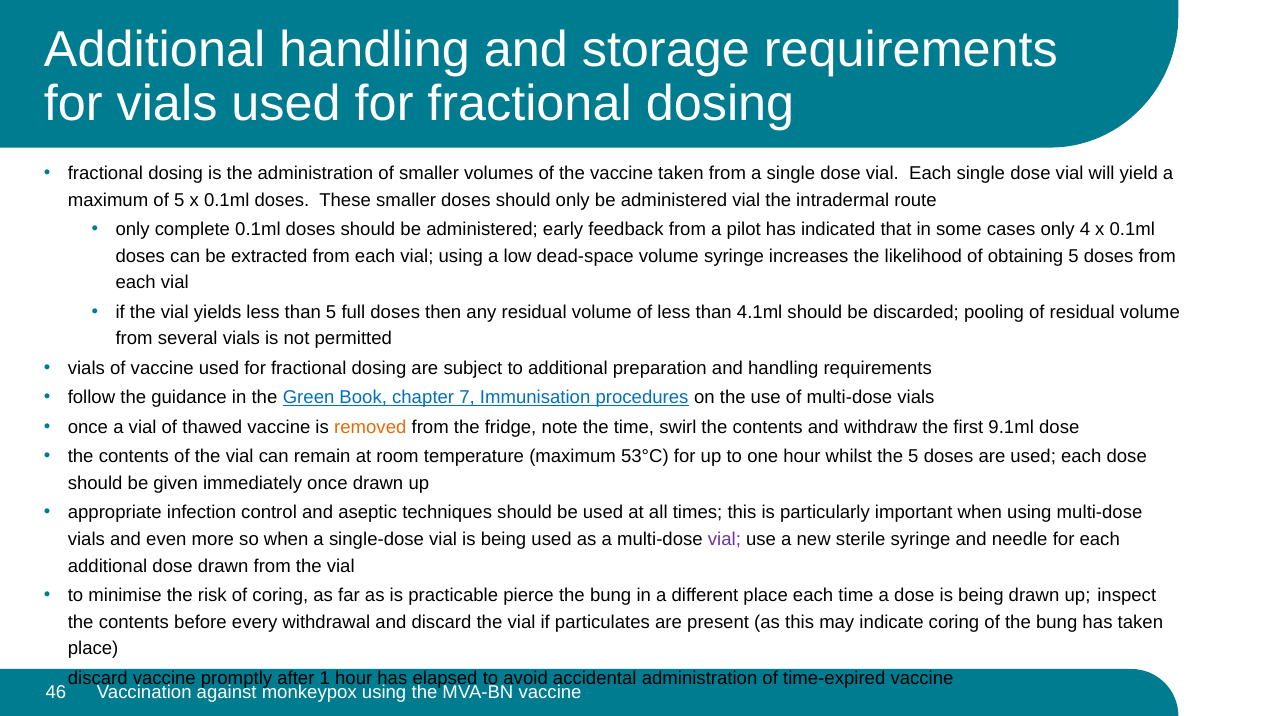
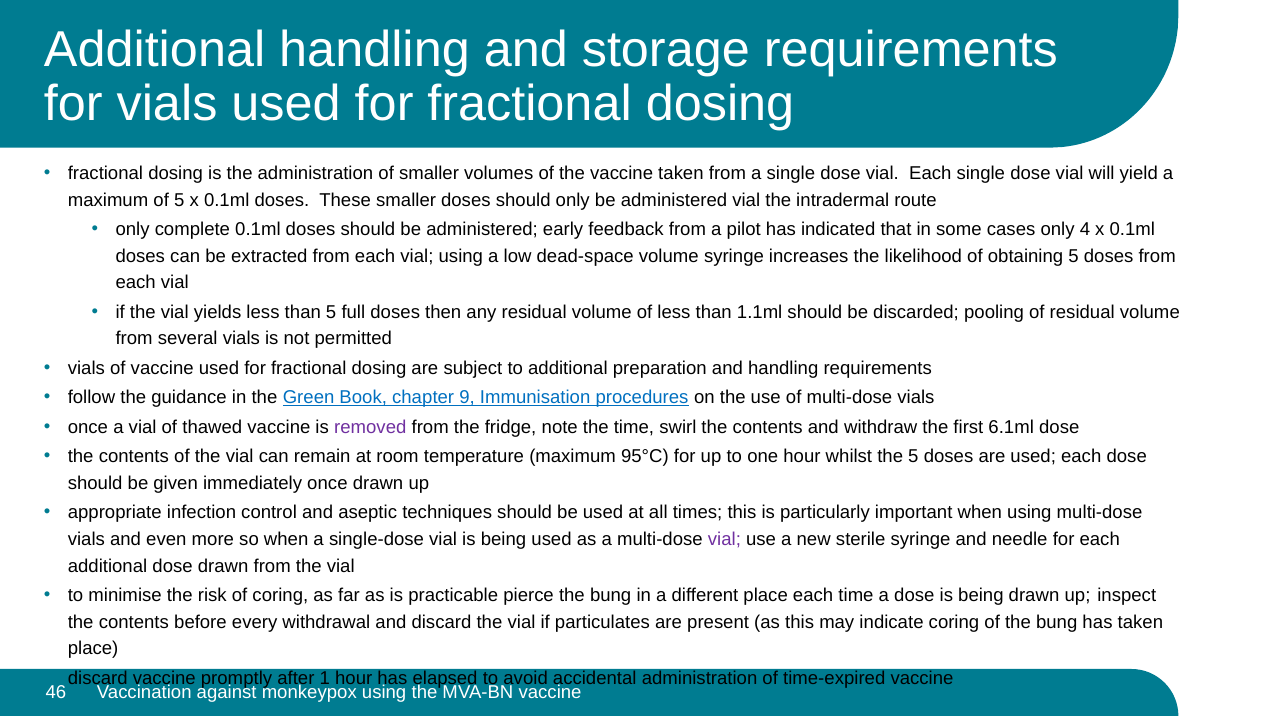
4.1ml: 4.1ml -> 1.1ml
7: 7 -> 9
removed colour: orange -> purple
9.1ml: 9.1ml -> 6.1ml
53°C: 53°C -> 95°C
